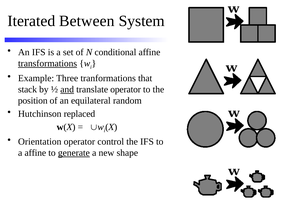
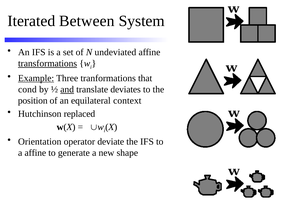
conditional: conditional -> undeviated
Example underline: none -> present
stack: stack -> cond
translate operator: operator -> deviates
random: random -> context
control: control -> deviate
generate underline: present -> none
